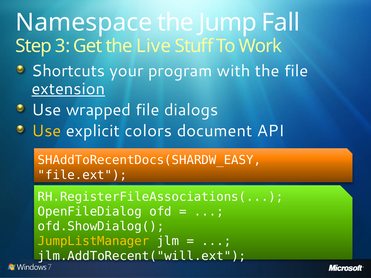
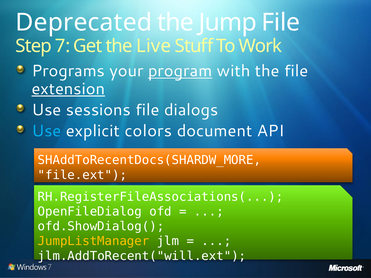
Namespace: Namespace -> Deprecated
Jump Fall: Fall -> File
3: 3 -> 7
Shortcuts: Shortcuts -> Programs
program underline: none -> present
wrapped: wrapped -> sessions
Use at (46, 131) colour: yellow -> light blue
SHAddToRecentDocs(SHARDW_EASY: SHAddToRecentDocs(SHARDW_EASY -> SHAddToRecentDocs(SHARDW_MORE
